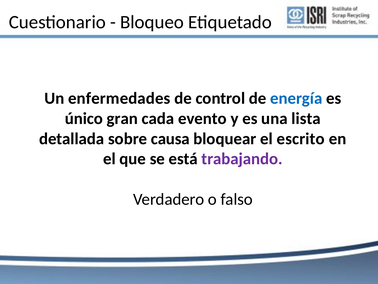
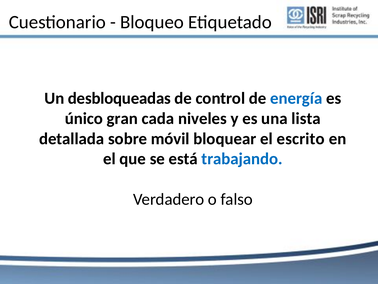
enfermedades: enfermedades -> desbloqueadas
evento: evento -> niveles
causa: causa -> móvil
trabajando colour: purple -> blue
